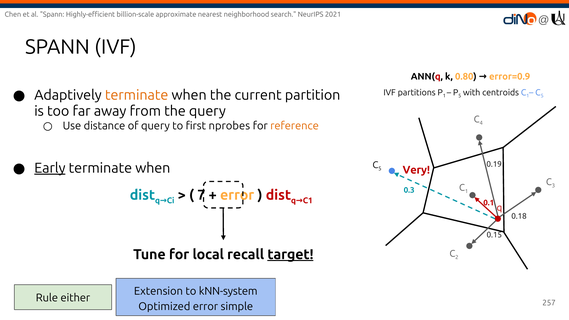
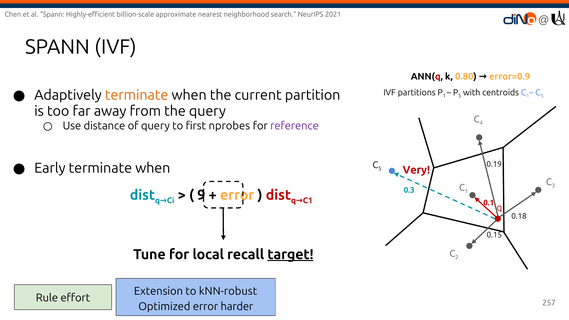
reference colour: orange -> purple
Early underline: present -> none
7: 7 -> 9
kNN-system: kNN-system -> kNN-robust
either: either -> effort
simple: simple -> harder
